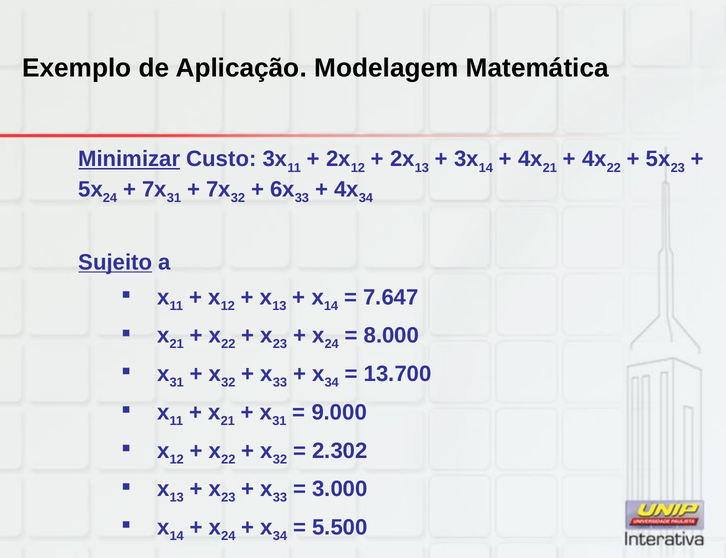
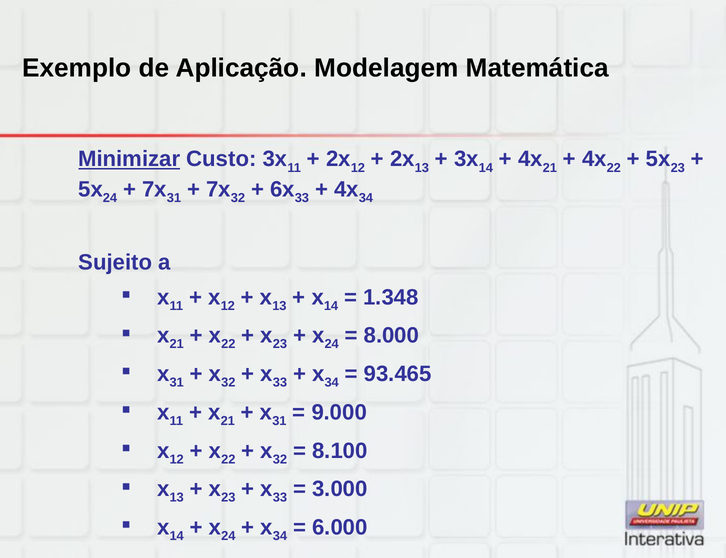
Sujeito underline: present -> none
7.647: 7.647 -> 1.348
13.700: 13.700 -> 93.465
2.302: 2.302 -> 8.100
5.500: 5.500 -> 6.000
